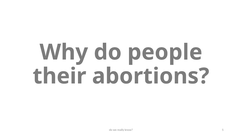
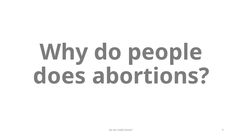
their: their -> does
